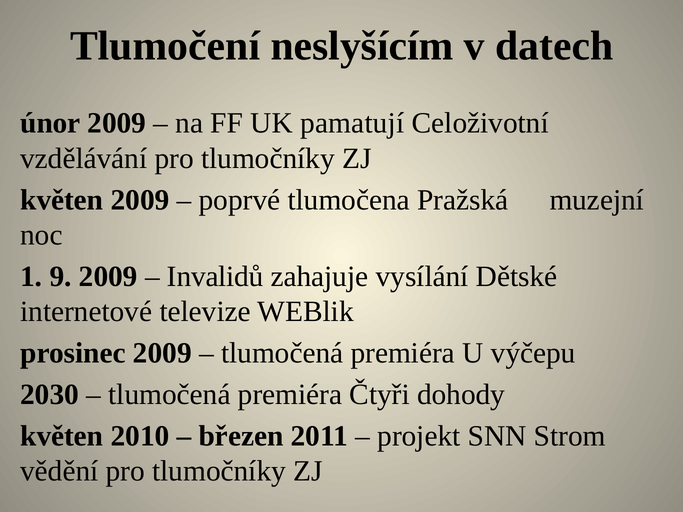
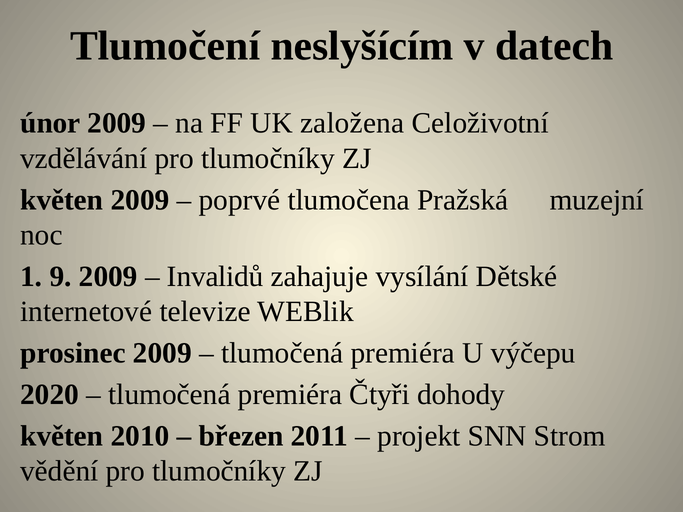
pamatují: pamatují -> založena
2030: 2030 -> 2020
